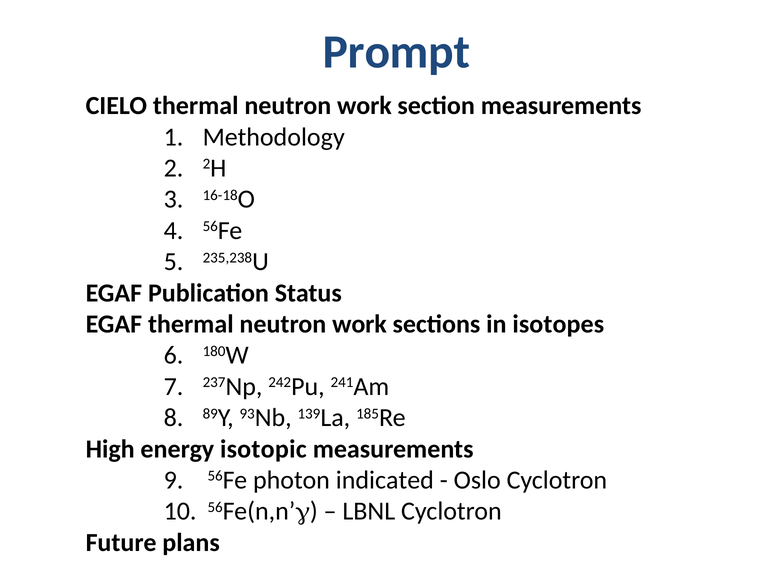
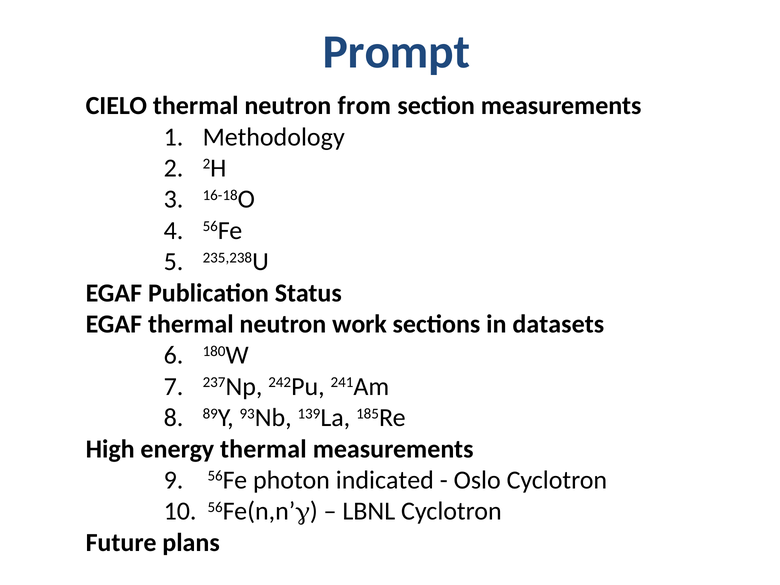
CIELO thermal neutron work: work -> from
isotopes: isotopes -> datasets
energy isotopic: isotopic -> thermal
